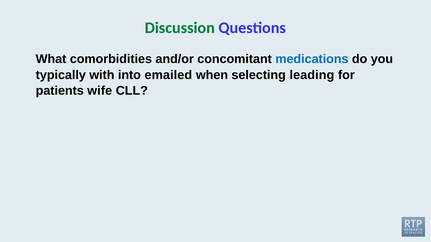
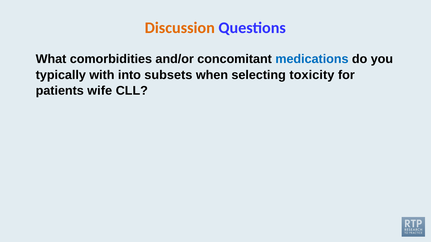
Discussion colour: green -> orange
emailed: emailed -> subsets
leading: leading -> toxicity
